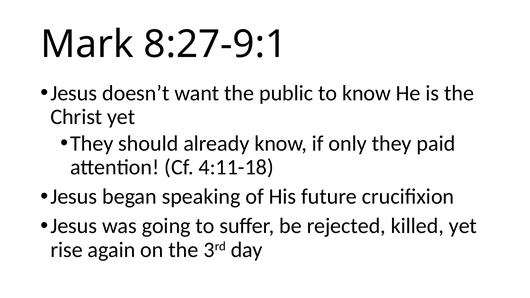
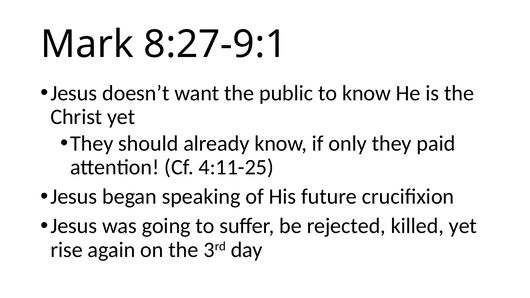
4:11-18: 4:11-18 -> 4:11-25
